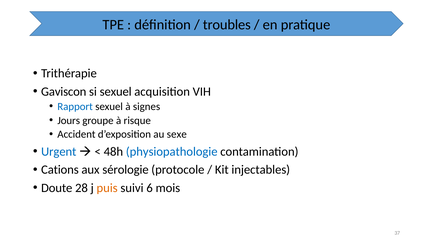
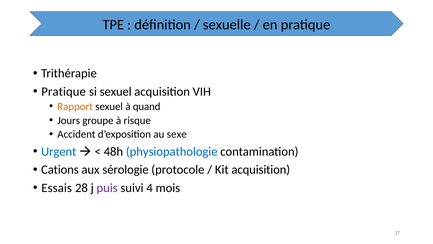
troubles: troubles -> sexuelle
Gaviscon at (64, 91): Gaviscon -> Pratique
Rapport colour: blue -> orange
signes: signes -> quand
Kit injectables: injectables -> acquisition
Doute: Doute -> Essais
puis colour: orange -> purple
6: 6 -> 4
